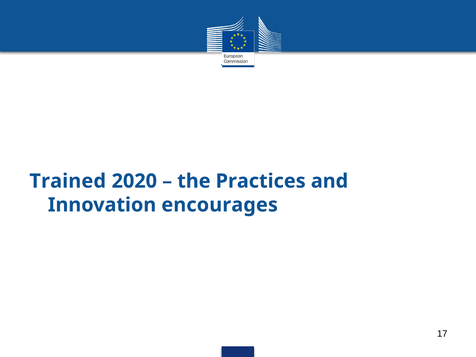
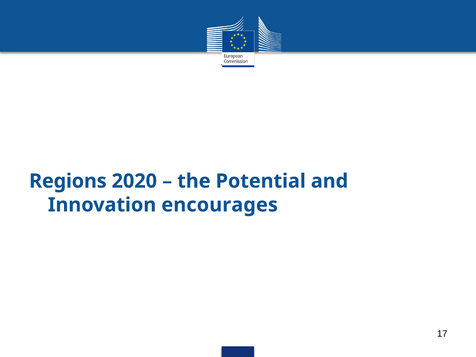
Trained: Trained -> Regions
Practices: Practices -> Potential
